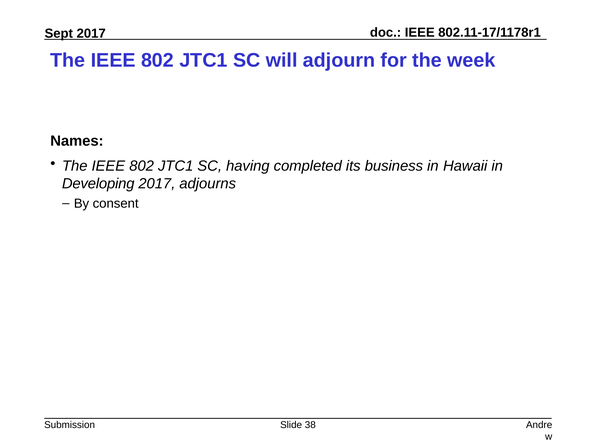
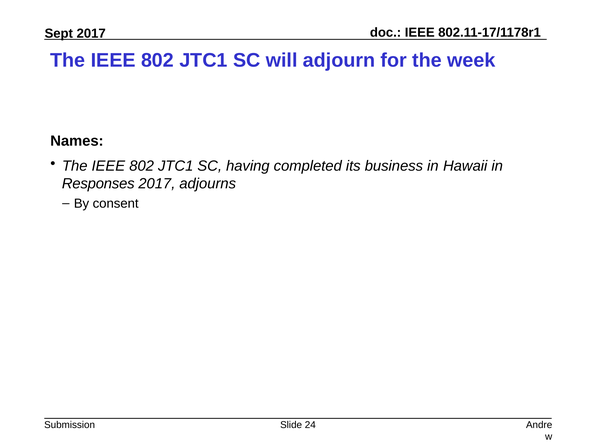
Developing: Developing -> Responses
38: 38 -> 24
